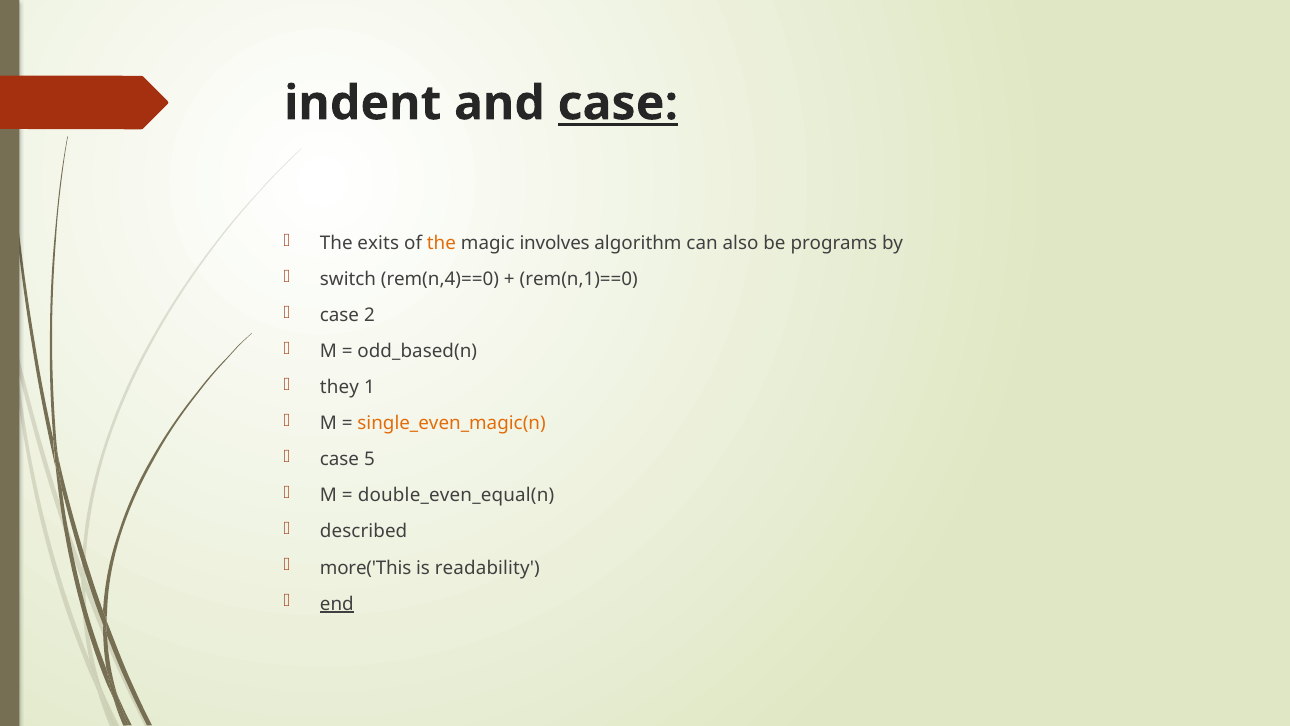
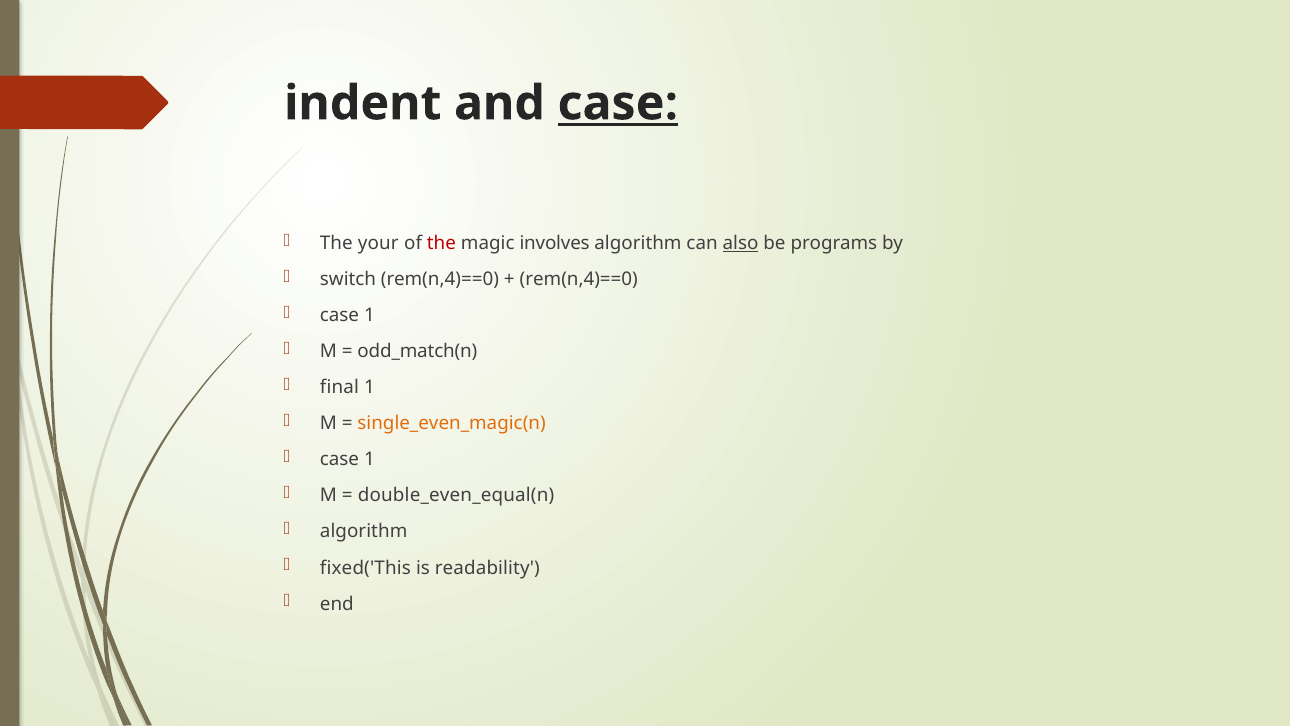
exits: exits -> your
the at (441, 243) colour: orange -> red
also underline: none -> present
rem(n,1)==0 at (579, 279): rem(n,1)==0 -> rem(n,4)==0
2 at (369, 315): 2 -> 1
odd_based(n: odd_based(n -> odd_match(n
they: they -> final
5 at (369, 459): 5 -> 1
described at (364, 531): described -> algorithm
more('This: more('This -> fixed('This
end underline: present -> none
